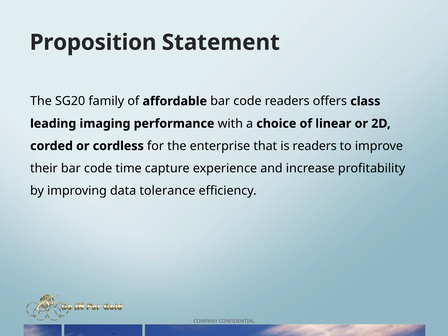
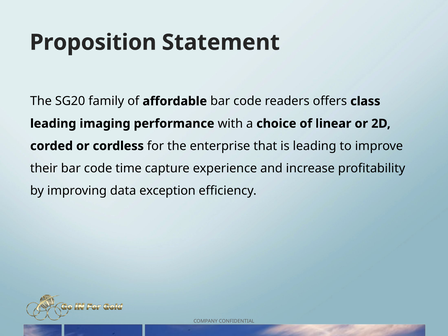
is readers: readers -> leading
tolerance: tolerance -> exception
